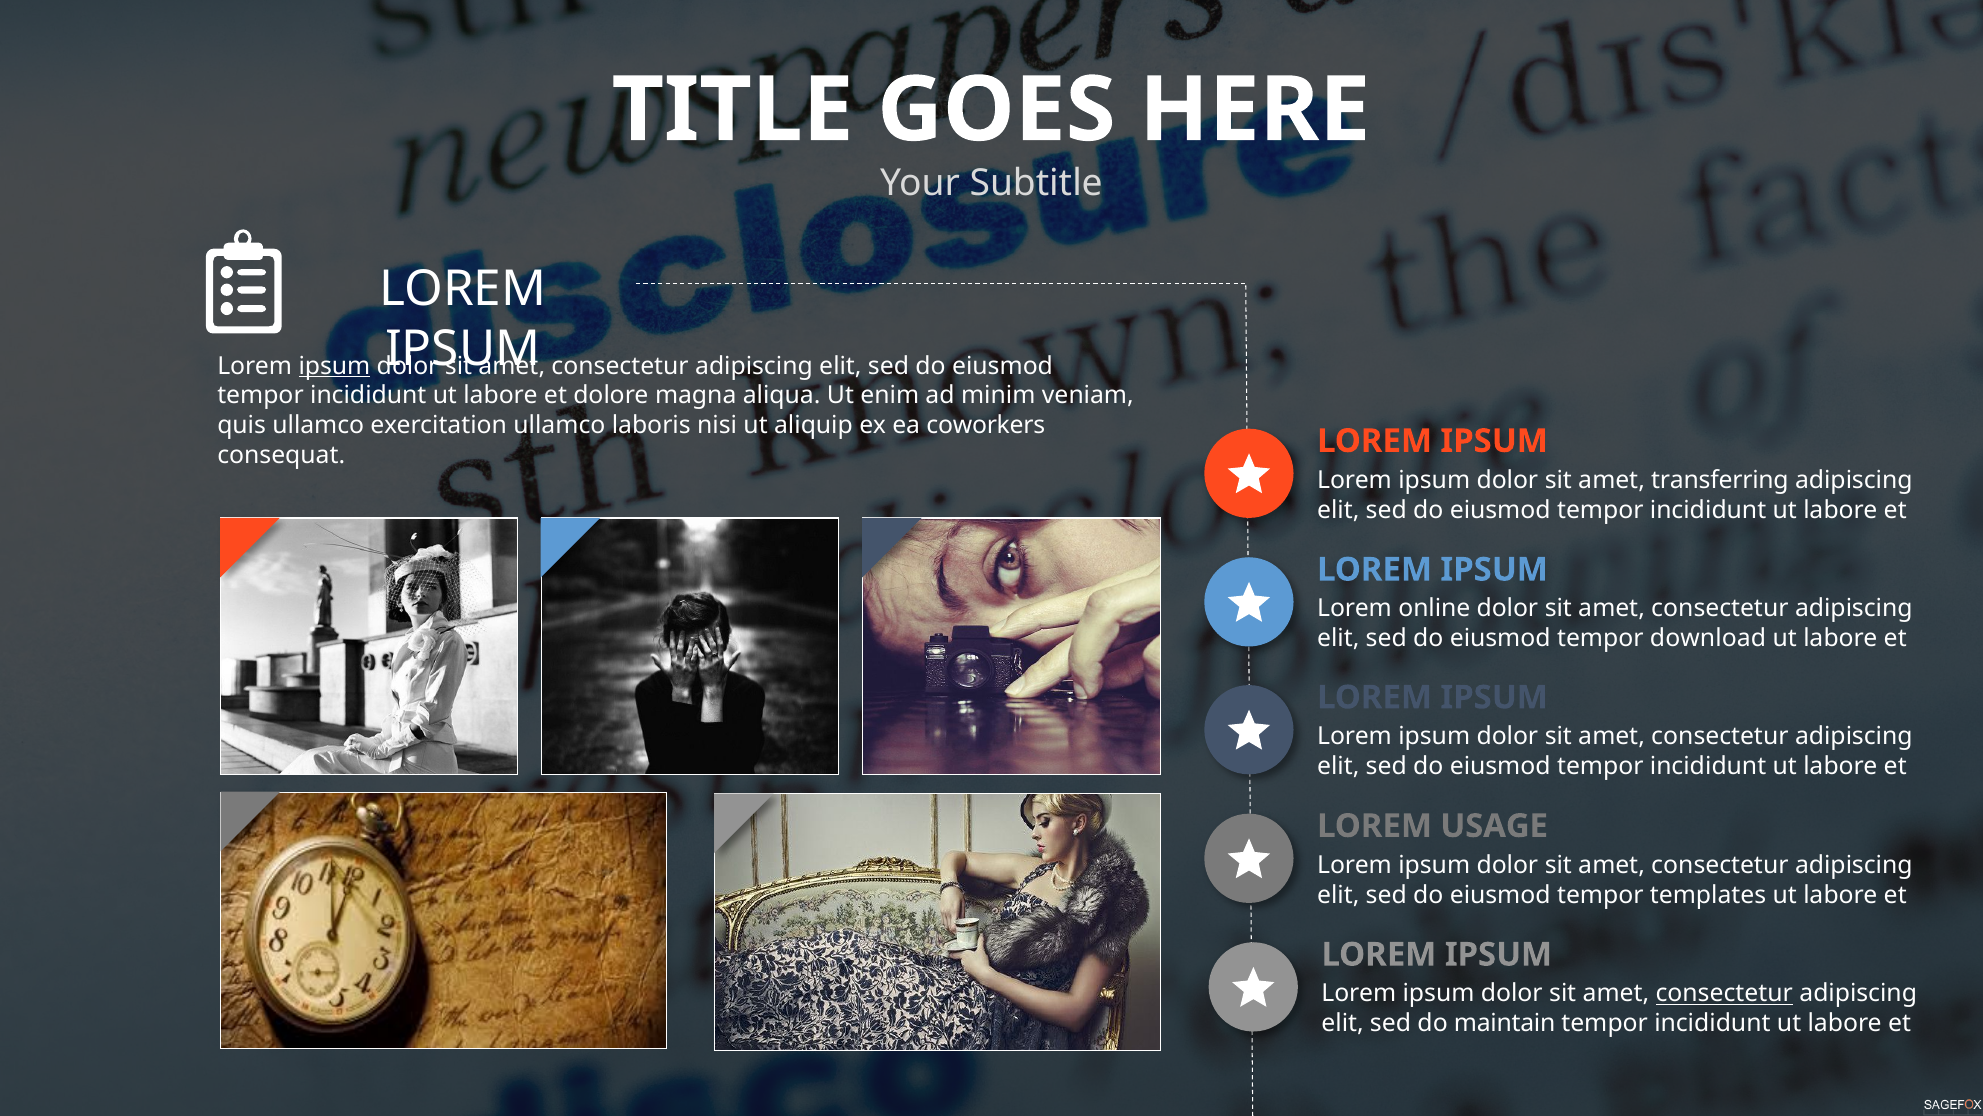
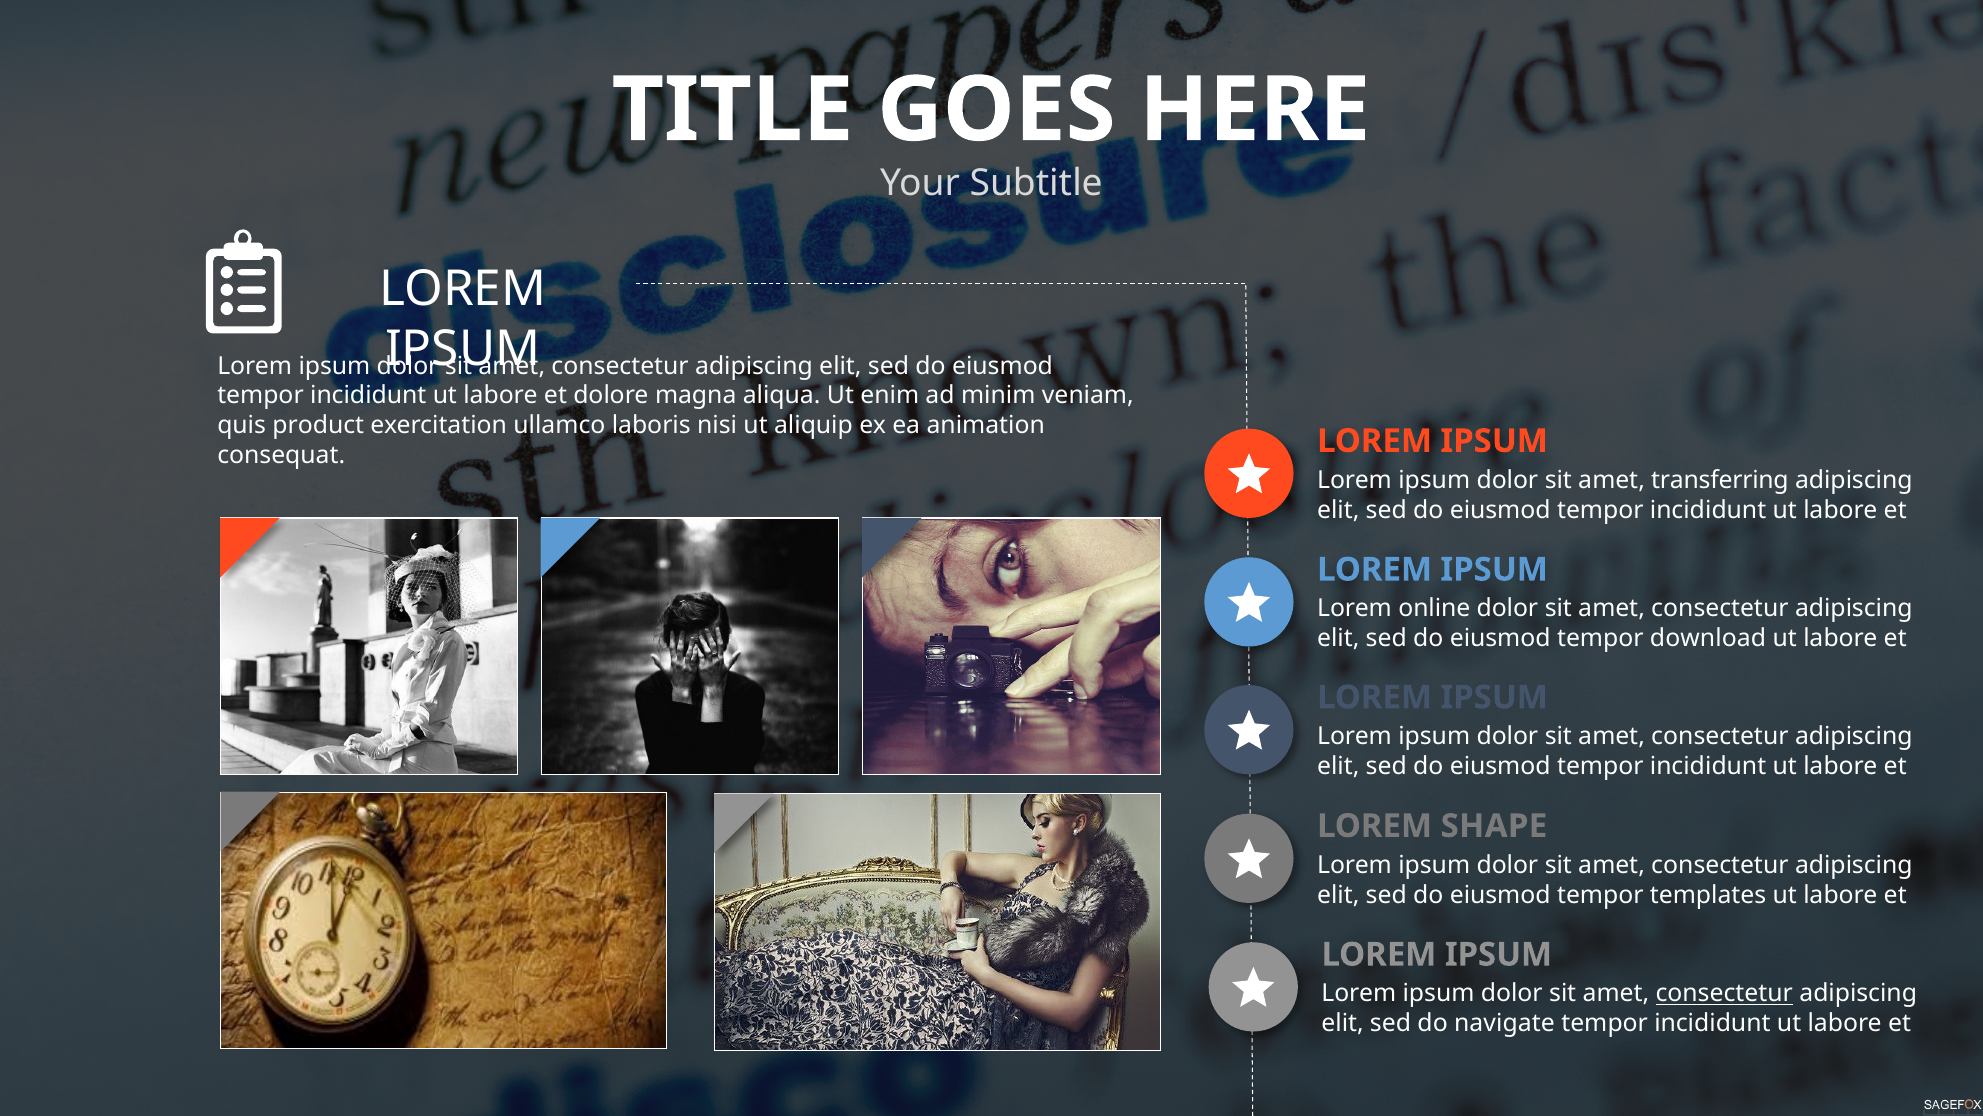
ipsum at (334, 366) underline: present -> none
quis ullamco: ullamco -> product
coworkers: coworkers -> animation
USAGE: USAGE -> SHAPE
maintain: maintain -> navigate
